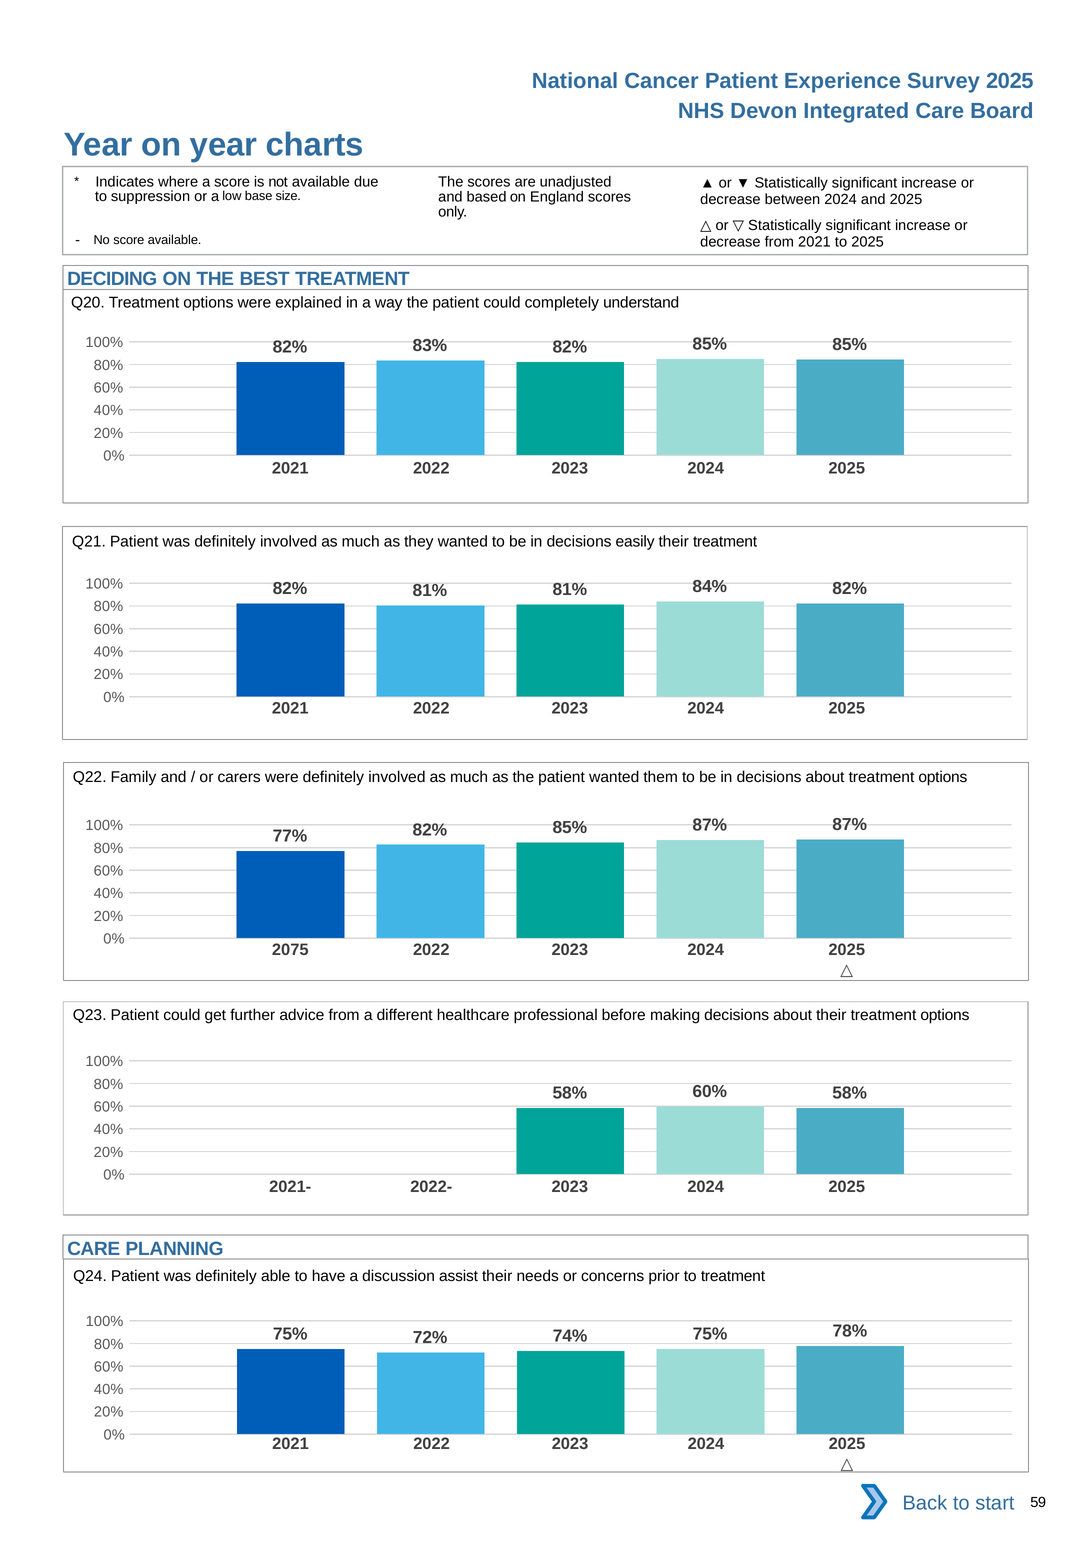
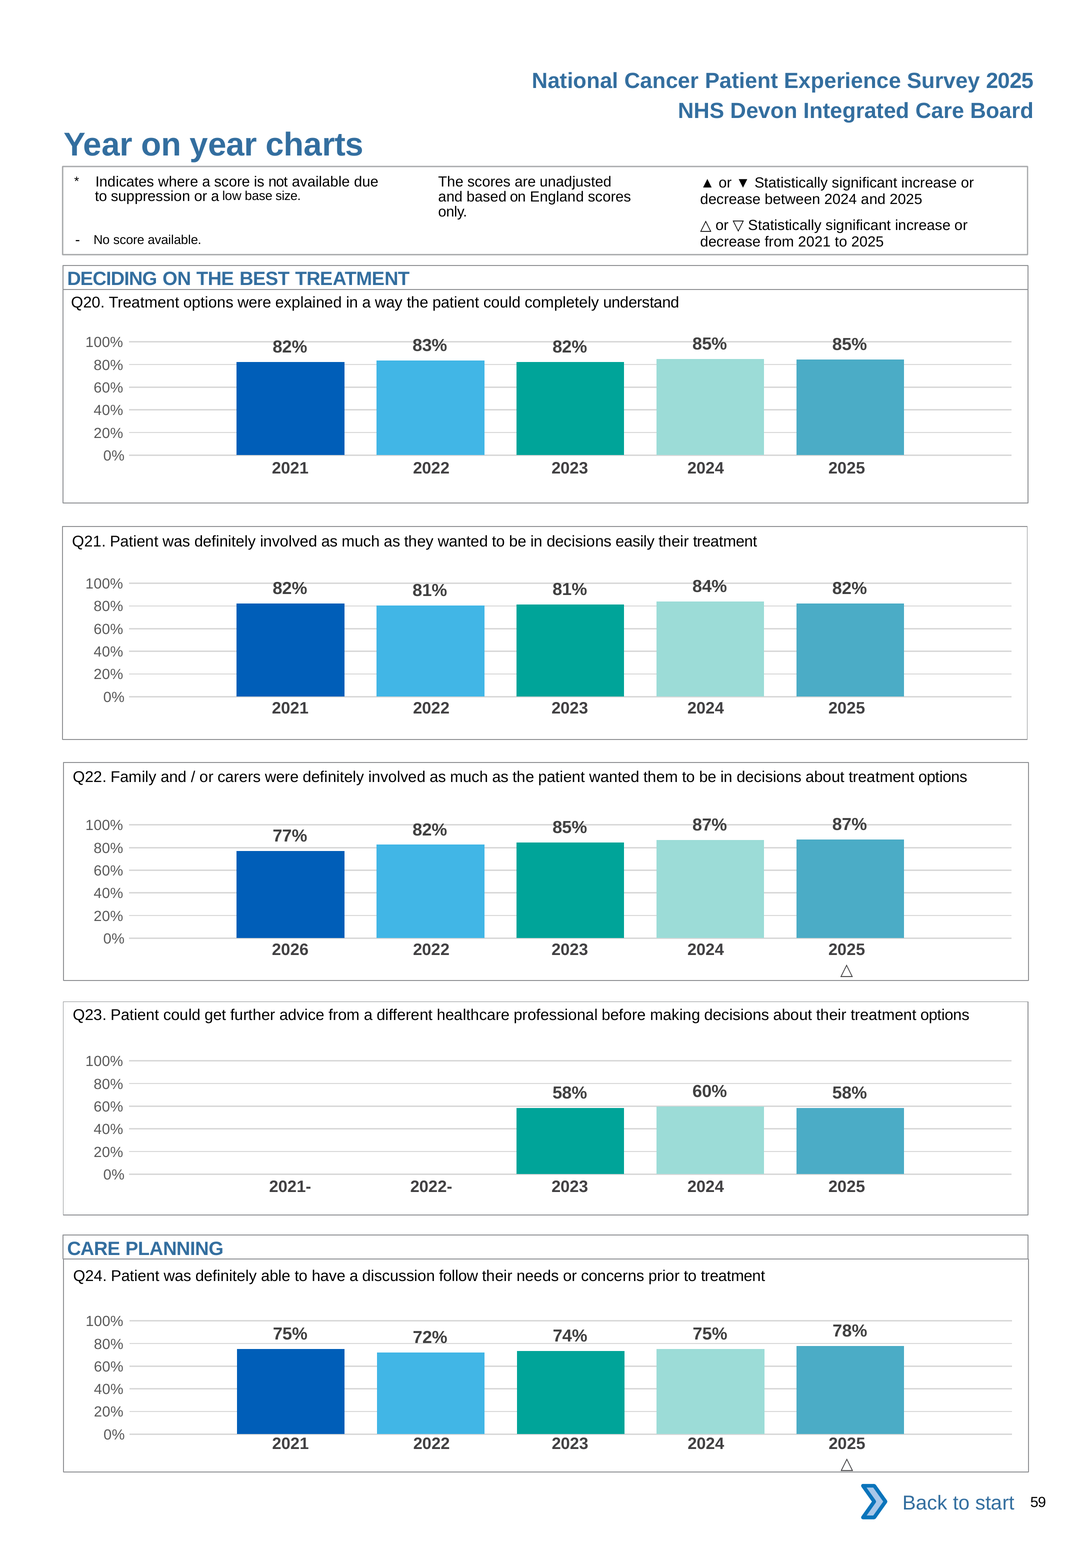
2075: 2075 -> 2026
assist: assist -> follow
